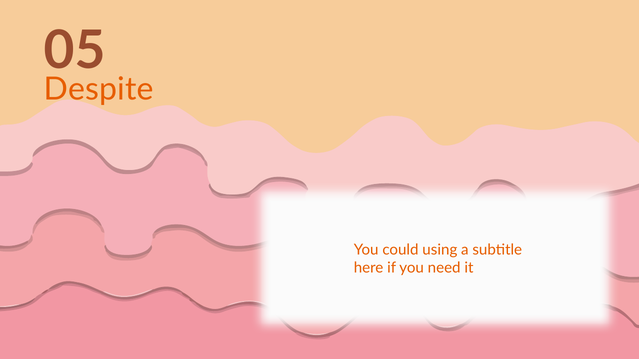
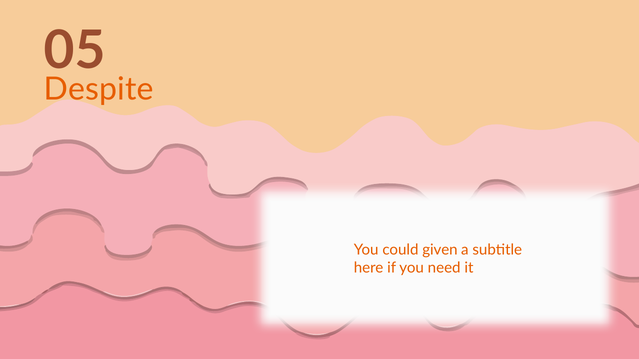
using: using -> given
